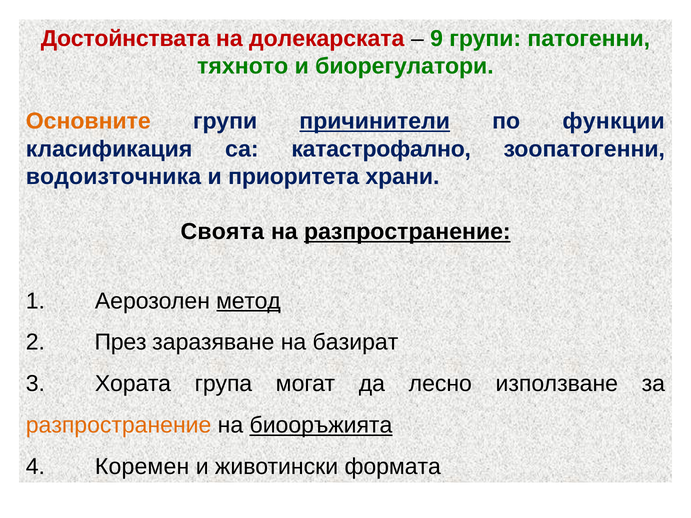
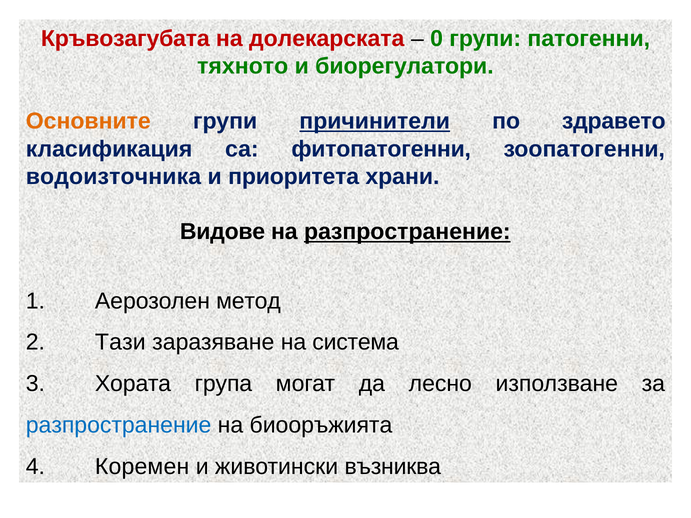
Достойнствата: Достойнствата -> Кръвозагубата
9: 9 -> 0
функции: функции -> здравето
катастрофално: катастрофално -> фитопатогенни
Своята: Своята -> Видове
метод underline: present -> none
През: През -> Тази
базират: базират -> система
разпространение at (119, 425) colour: orange -> blue
биооръжията underline: present -> none
формата: формата -> възниква
